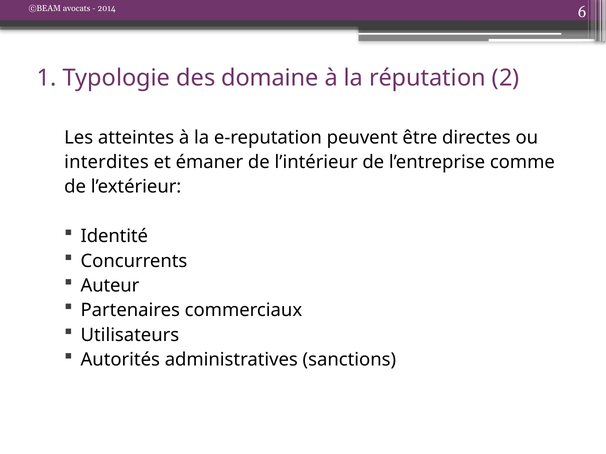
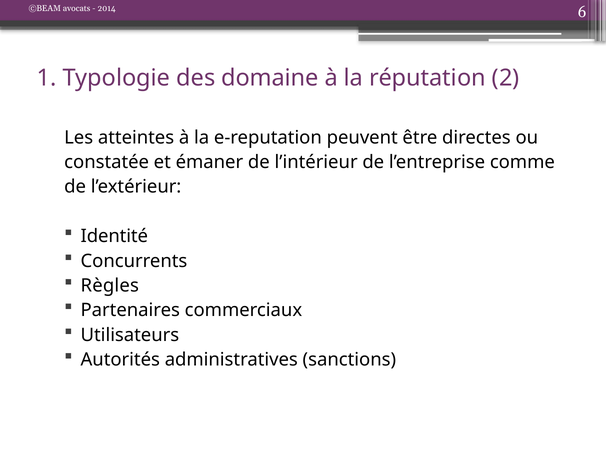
interdites: interdites -> constatée
Auteur: Auteur -> Règles
